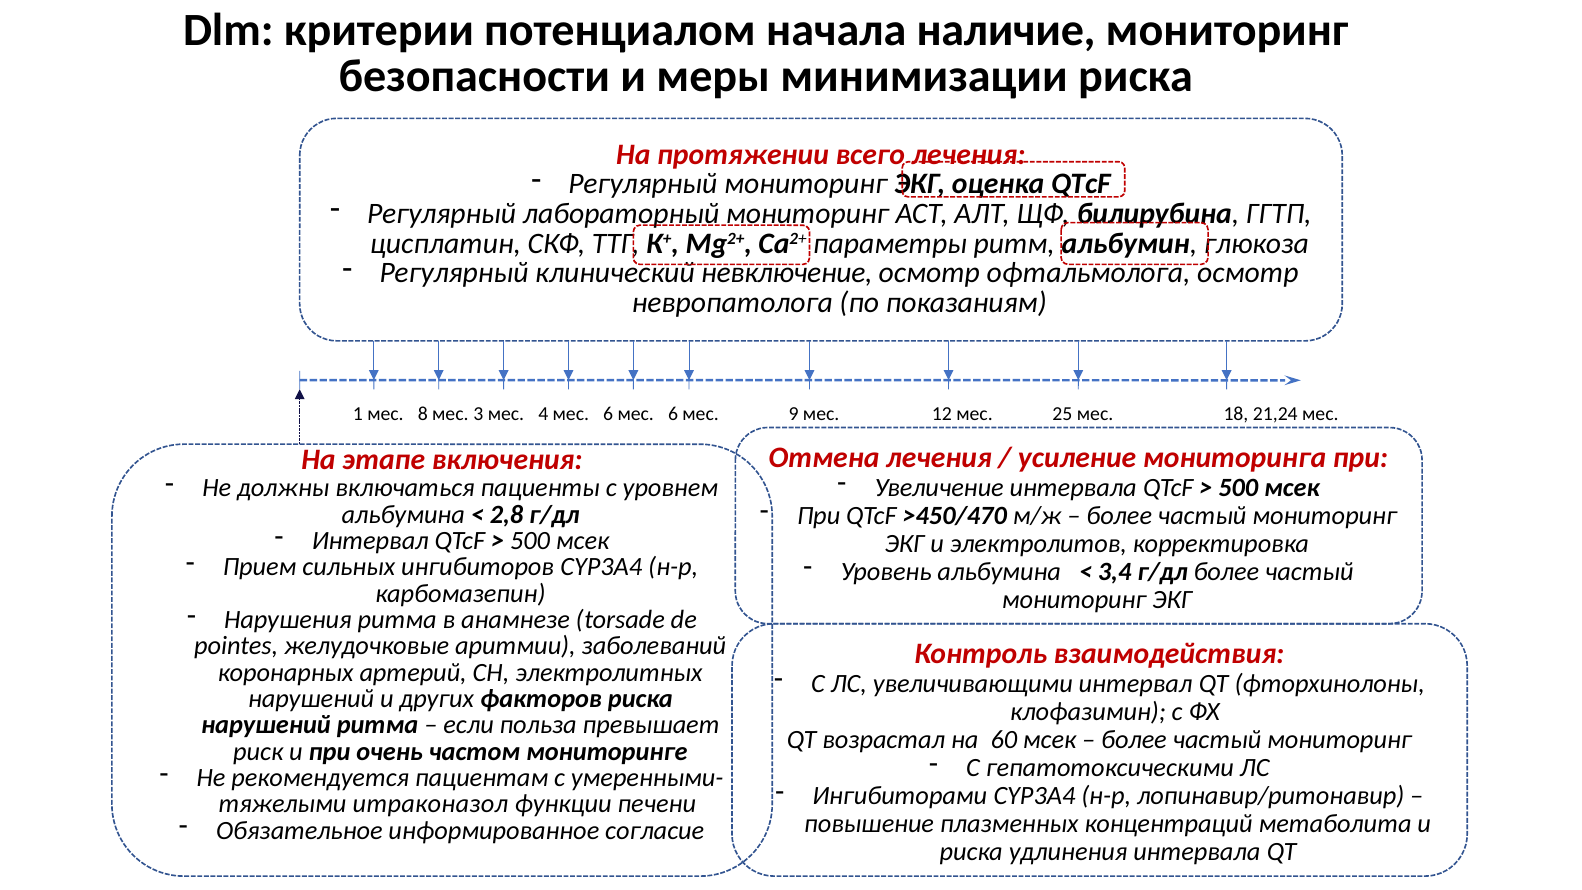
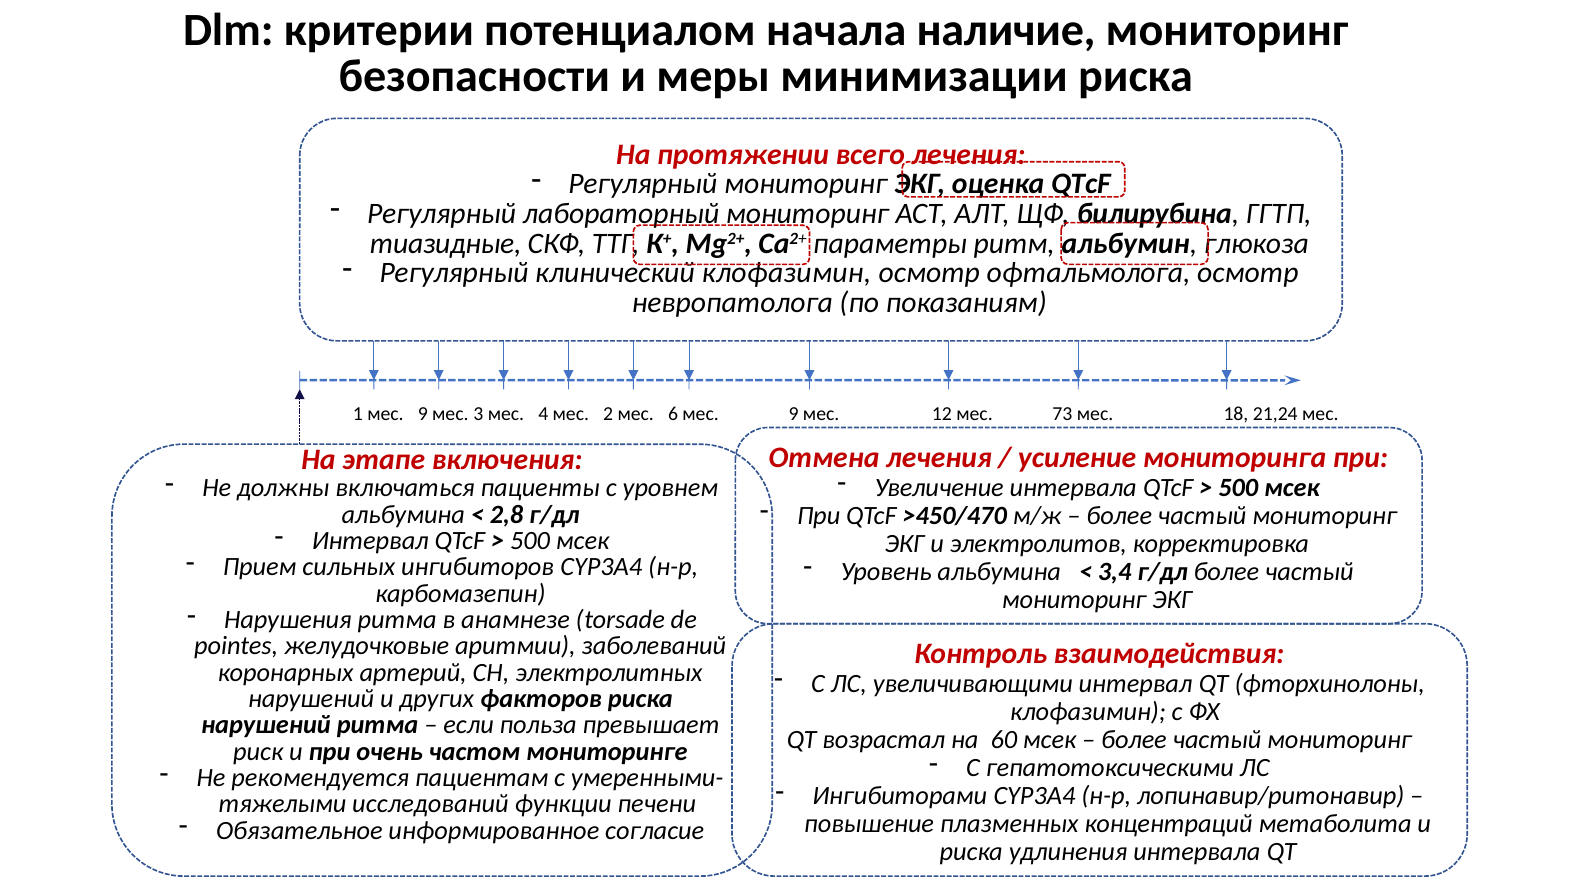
цисплатин: цисплатин -> тиазидные
клинический невключение: невключение -> клофазимин
1 мес 8: 8 -> 9
4 мес 6: 6 -> 2
25: 25 -> 73
итраконазол: итраконазол -> исследований
